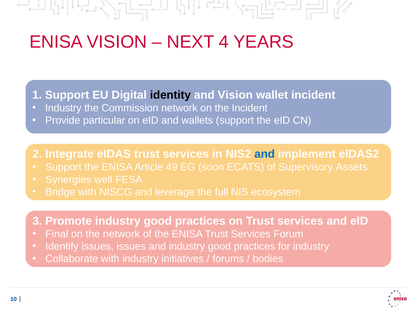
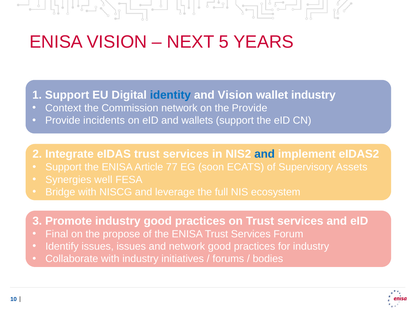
4: 4 -> 5
identity colour: black -> blue
wallet incident: incident -> industry
Industry at (63, 108): Industry -> Context
the Incident: Incident -> Provide
particular: particular -> incidents
49: 49 -> 77
the network: network -> propose
and industry: industry -> network
